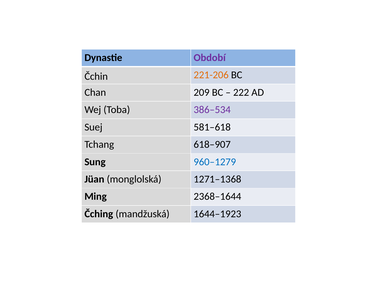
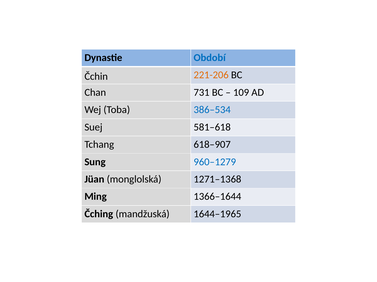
Období colour: purple -> blue
209: 209 -> 731
222: 222 -> 109
386–534 colour: purple -> blue
2368–1644: 2368–1644 -> 1366–1644
1644–1923: 1644–1923 -> 1644–1965
